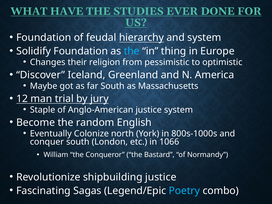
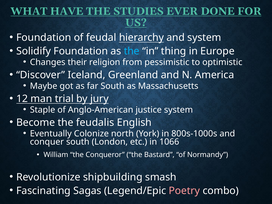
random: random -> feudalis
shipbuilding justice: justice -> smash
Poetry colour: light blue -> pink
